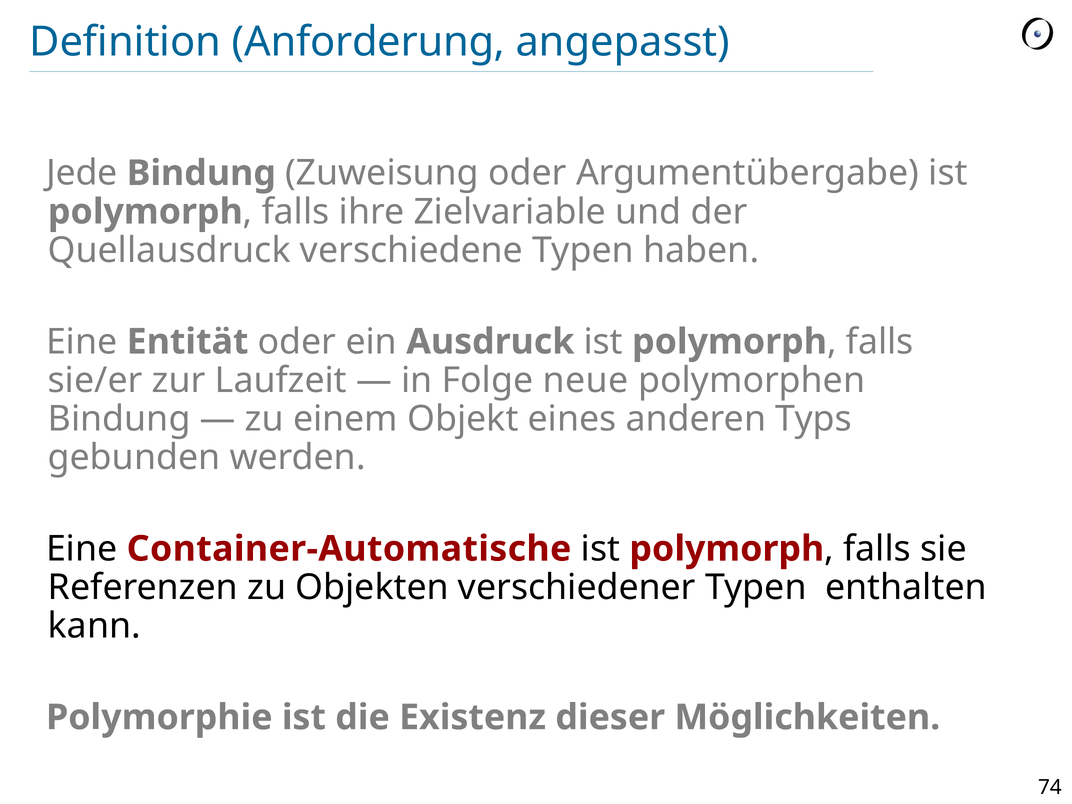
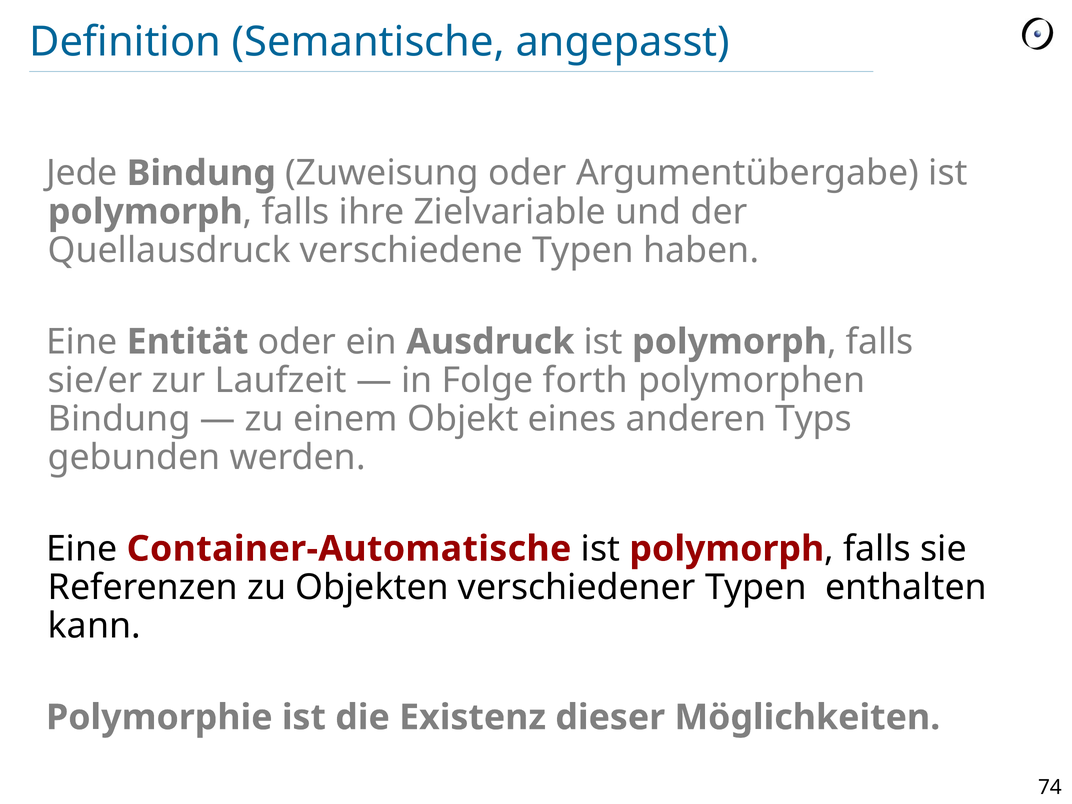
Anforderung: Anforderung -> Semantische
neue: neue -> forth
